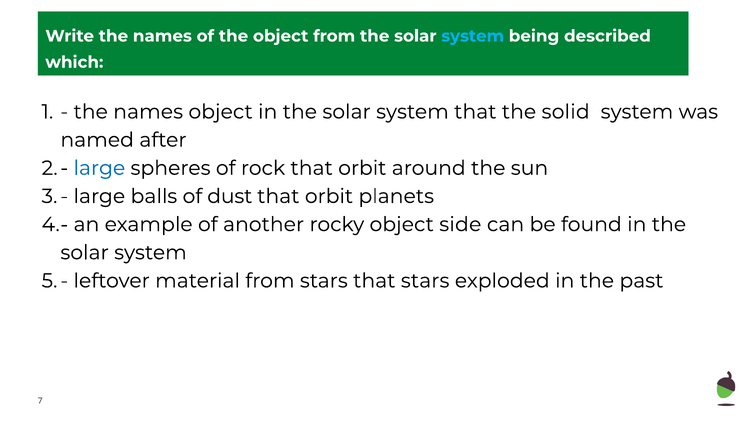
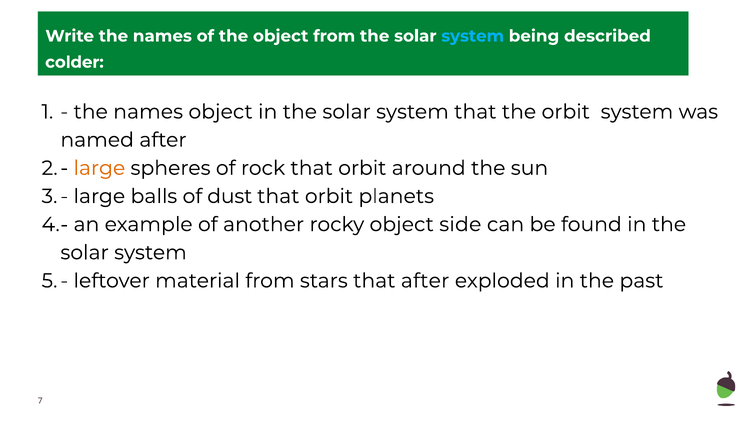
which: which -> colder
the solid: solid -> orbit
large at (99, 168) colour: blue -> orange
that stars: stars -> after
